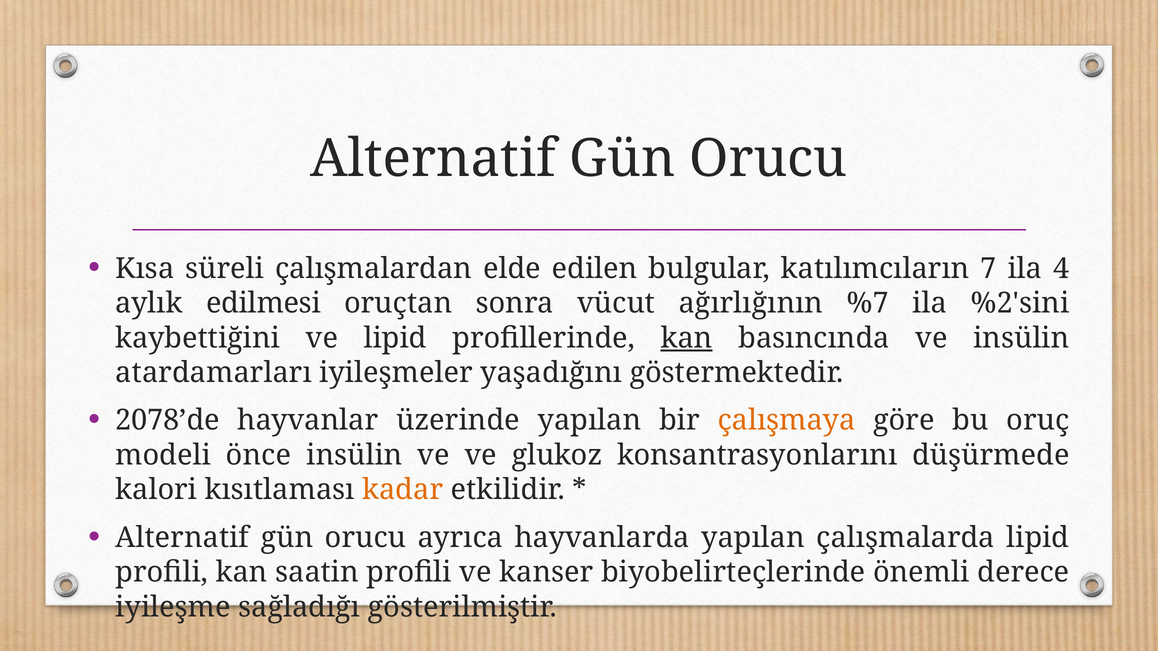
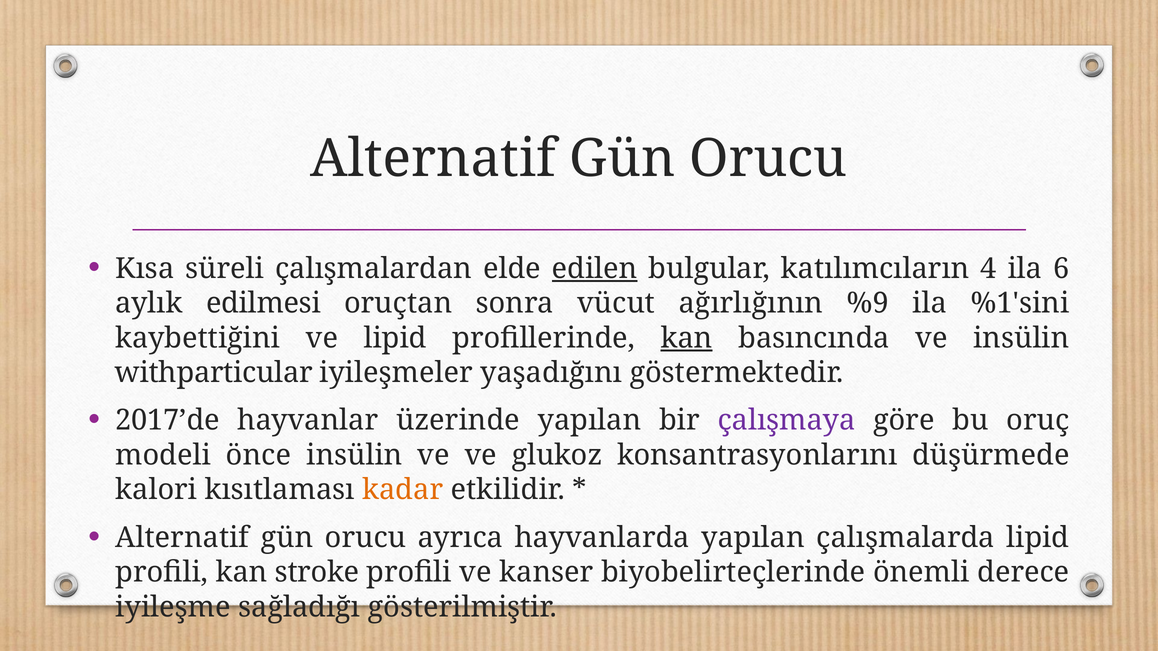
edilen underline: none -> present
7: 7 -> 4
4: 4 -> 6
%7: %7 -> %9
%2'sini: %2'sini -> %1'sini
atardamarları: atardamarları -> withparticular
2078’de: 2078’de -> 2017’de
çalışmaya colour: orange -> purple
saatin: saatin -> stroke
